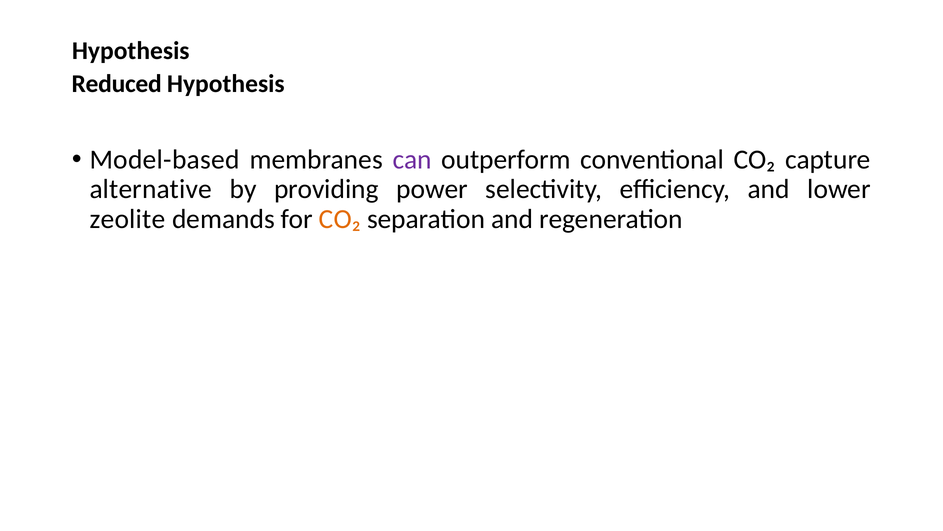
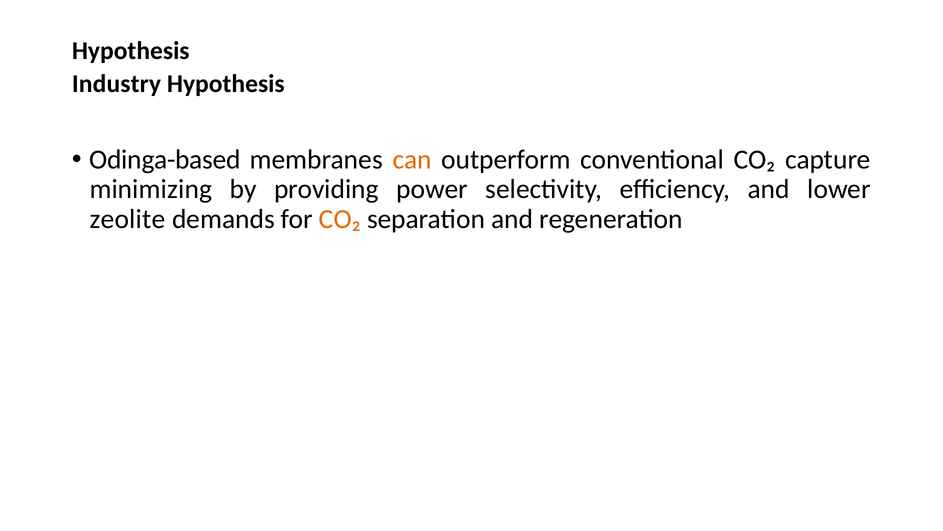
Reduced: Reduced -> Industry
Model-based: Model-based -> Odinga-based
can colour: purple -> orange
alternative: alternative -> minimizing
